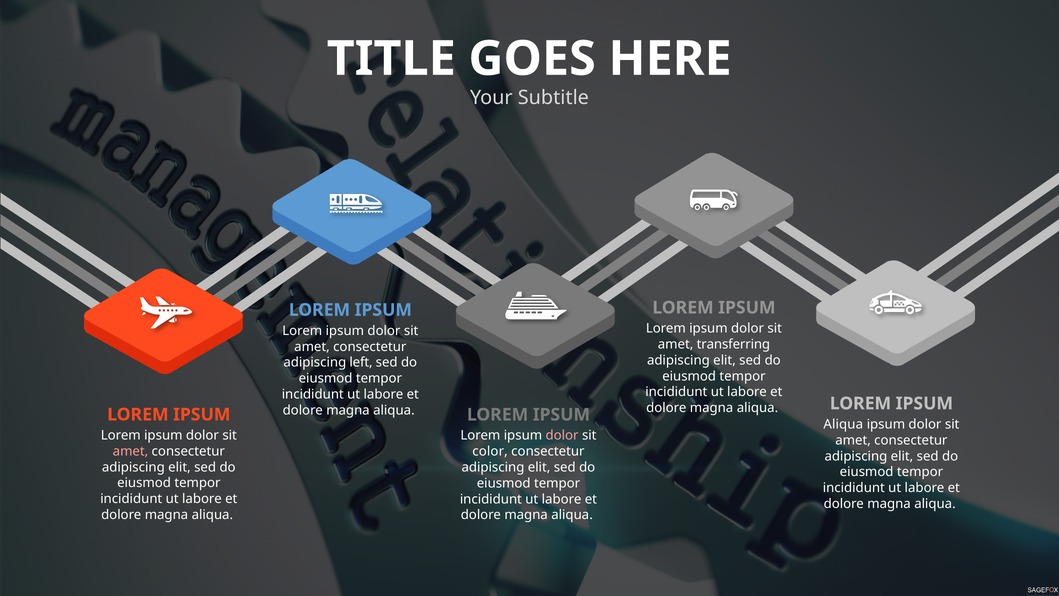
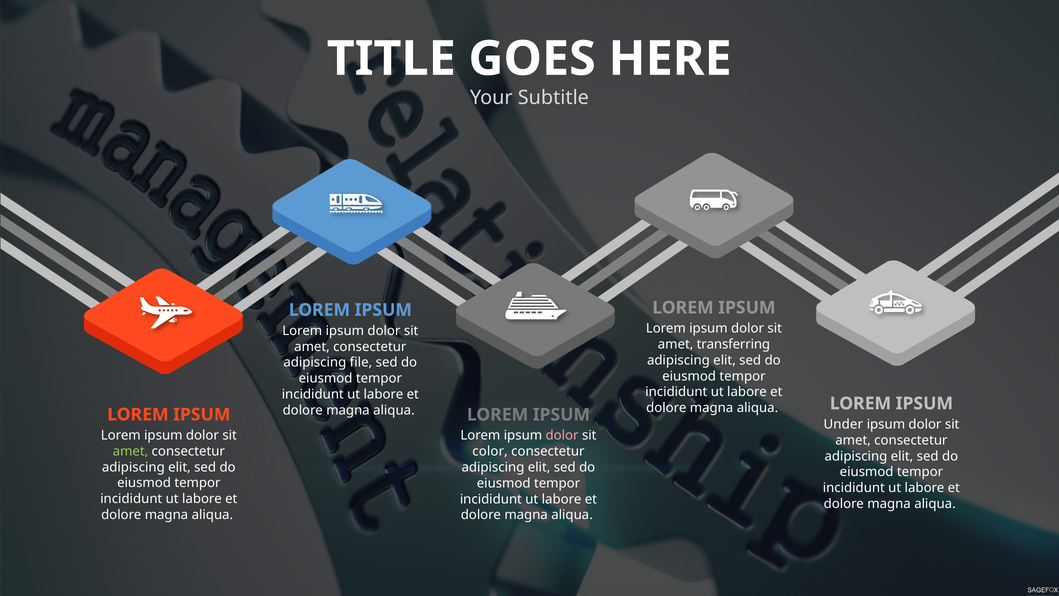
left: left -> file
Aliqua at (843, 424): Aliqua -> Under
amet at (130, 451) colour: pink -> light green
